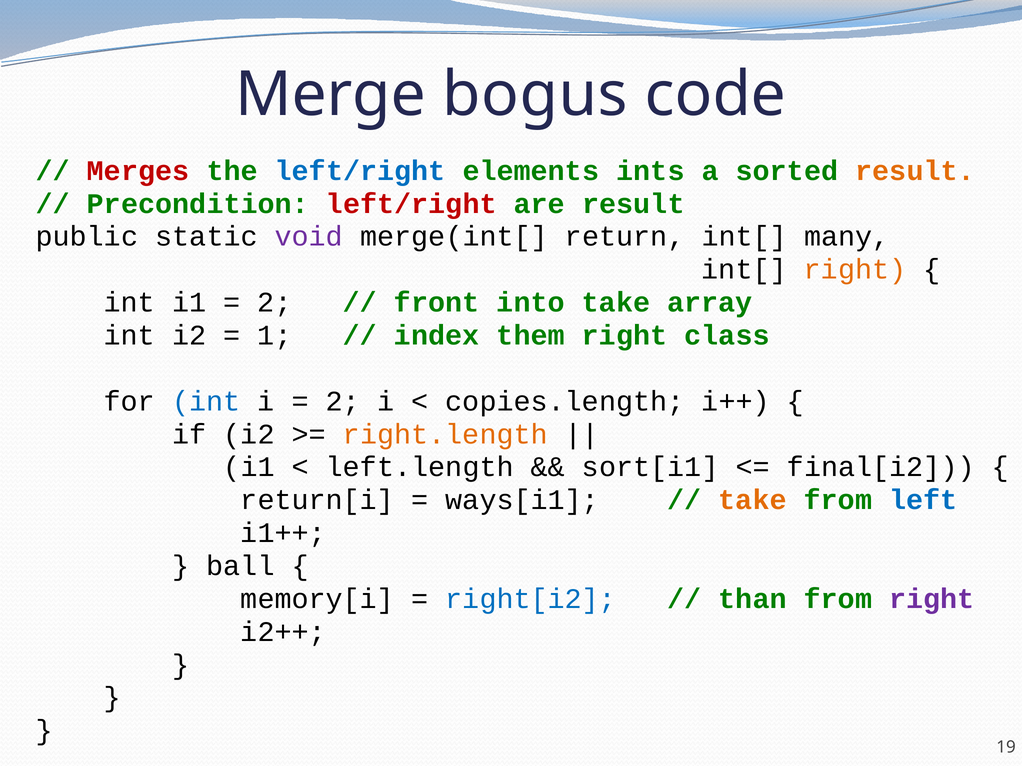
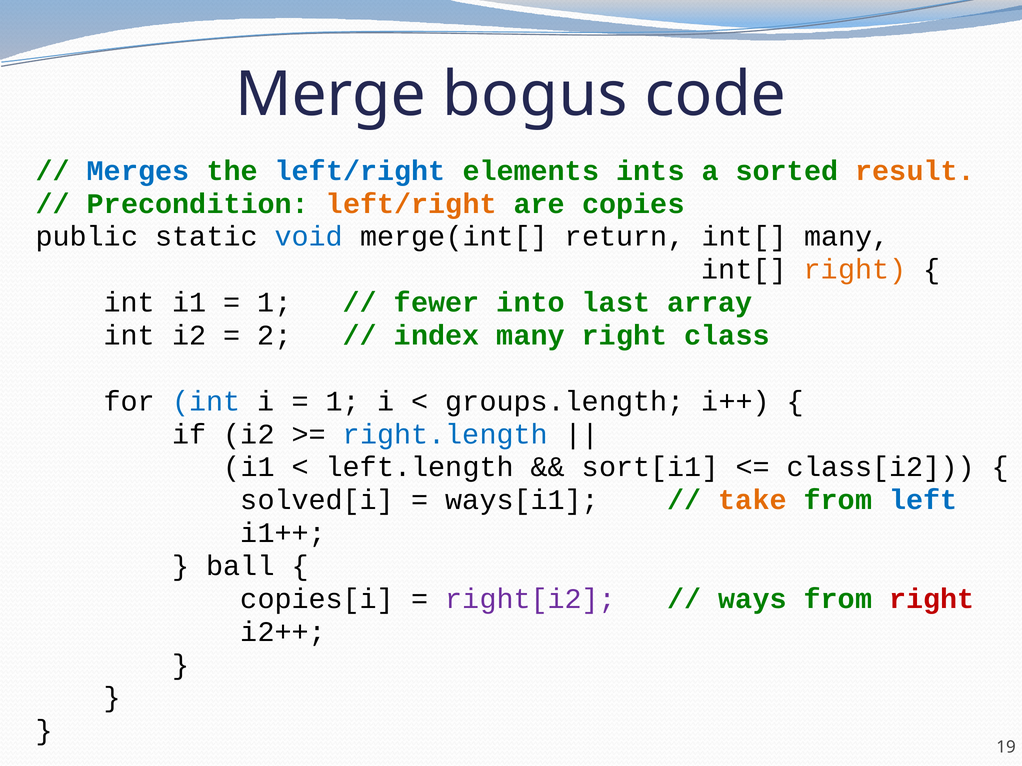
Merges colour: red -> blue
left/right at (411, 204) colour: red -> orange
are result: result -> copies
void colour: purple -> blue
2 at (275, 303): 2 -> 1
front: front -> fewer
into take: take -> last
1: 1 -> 2
index them: them -> many
2 at (343, 401): 2 -> 1
copies.length: copies.length -> groups.length
right.length colour: orange -> blue
final[i2: final[i2 -> class[i2
return[i: return[i -> solved[i
memory[i: memory[i -> copies[i
right[i2 colour: blue -> purple
than: than -> ways
right at (932, 599) colour: purple -> red
